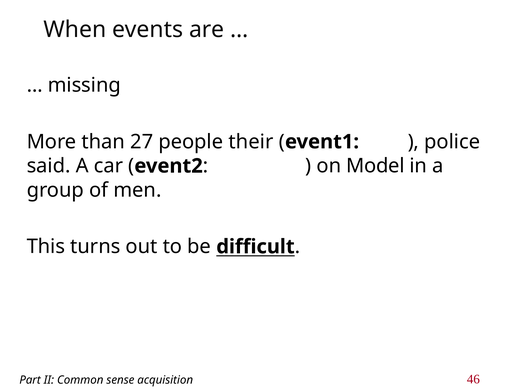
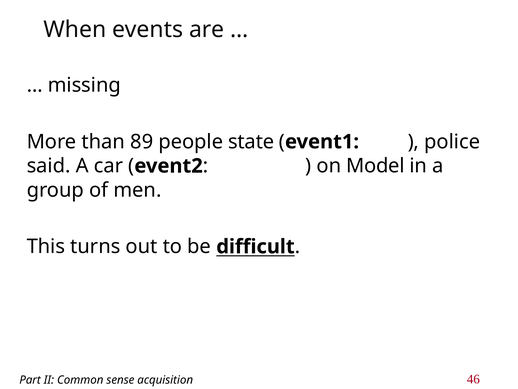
27: 27 -> 89
their: their -> state
